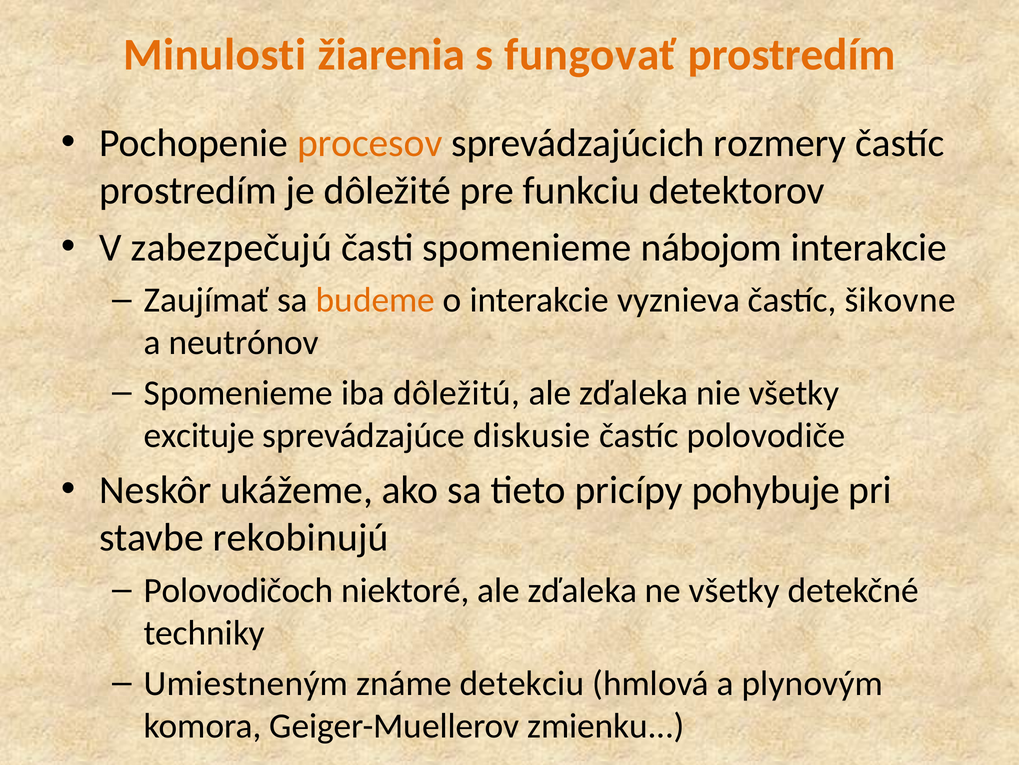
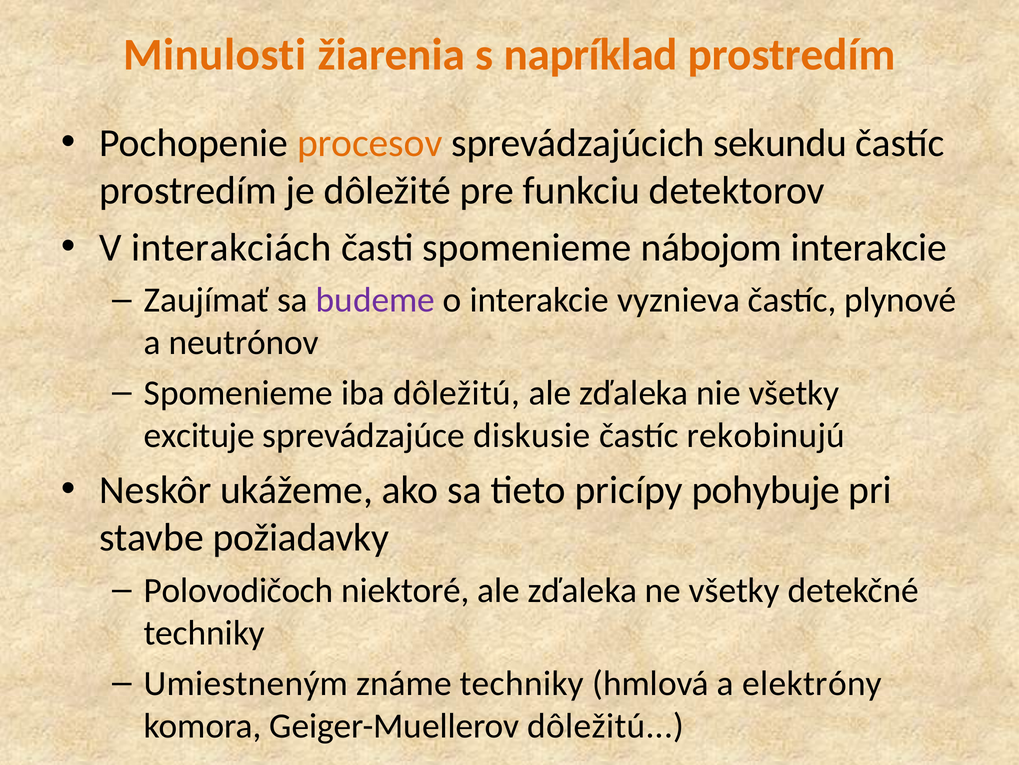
fungovať: fungovať -> napríklad
rozmery: rozmery -> sekundu
zabezpečujú: zabezpečujú -> interakciách
budeme colour: orange -> purple
šikovne: šikovne -> plynové
polovodiče: polovodiče -> rekobinujú
rekobinujú: rekobinujú -> požiadavky
známe detekciu: detekciu -> techniky
plynovým: plynovým -> elektróny
Geiger-Muellerov zmienku: zmienku -> dôležitú
